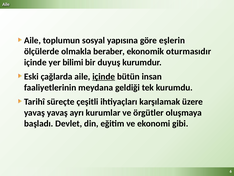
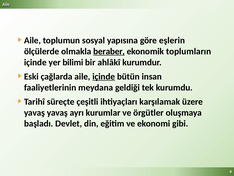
beraber underline: none -> present
oturmasıdır: oturmasıdır -> toplumların
duyuş: duyuş -> ahlâkî
